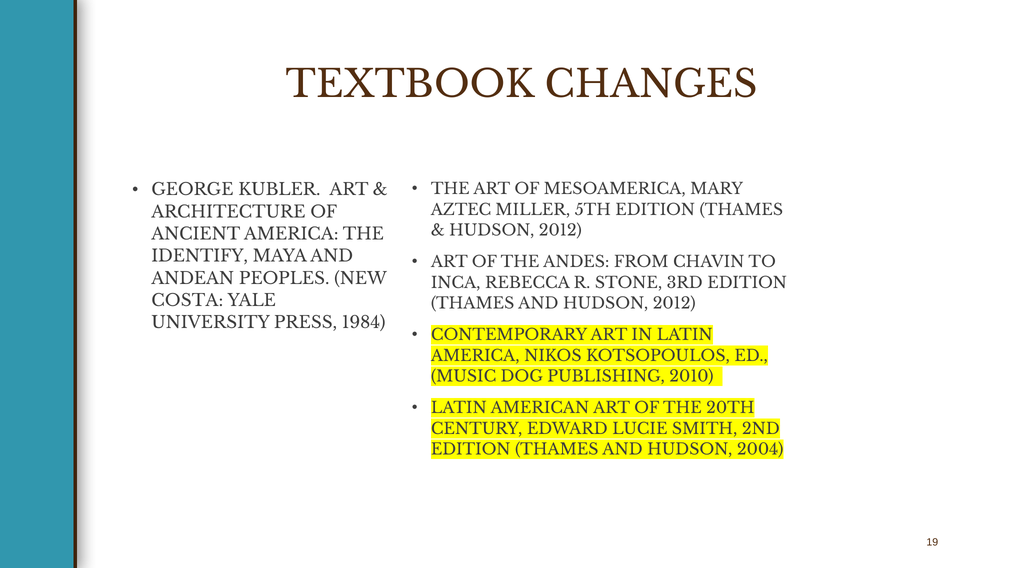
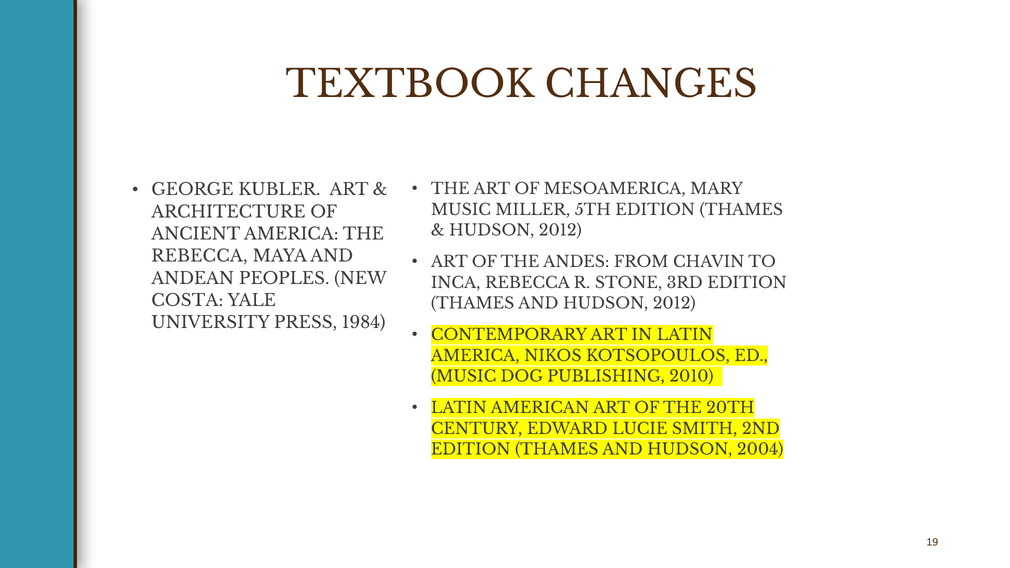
AZTEC at (461, 210): AZTEC -> MUSIC
IDENTIFY at (200, 256): IDENTIFY -> REBECCA
